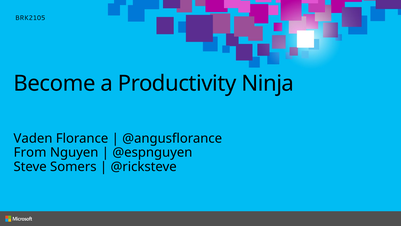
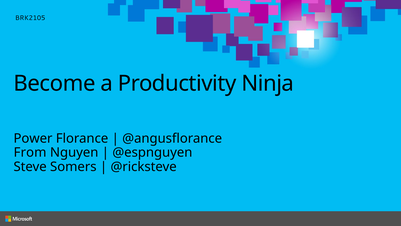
Vaden: Vaden -> Power
